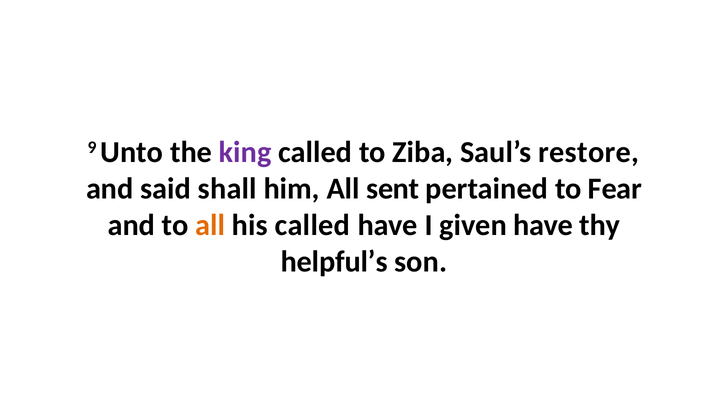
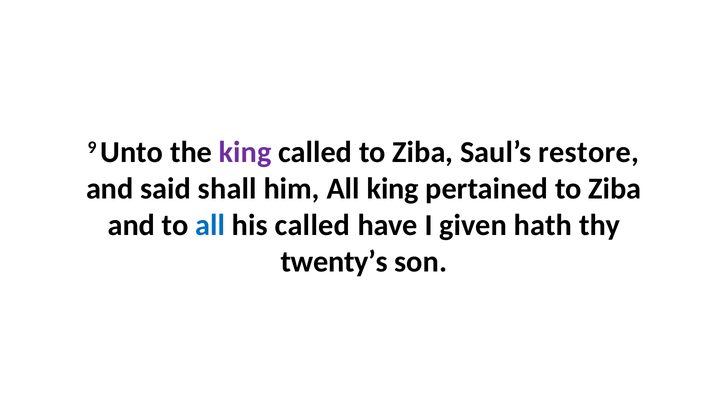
All sent: sent -> king
pertained to Fear: Fear -> Ziba
all at (210, 225) colour: orange -> blue
given have: have -> hath
helpful’s: helpful’s -> twenty’s
